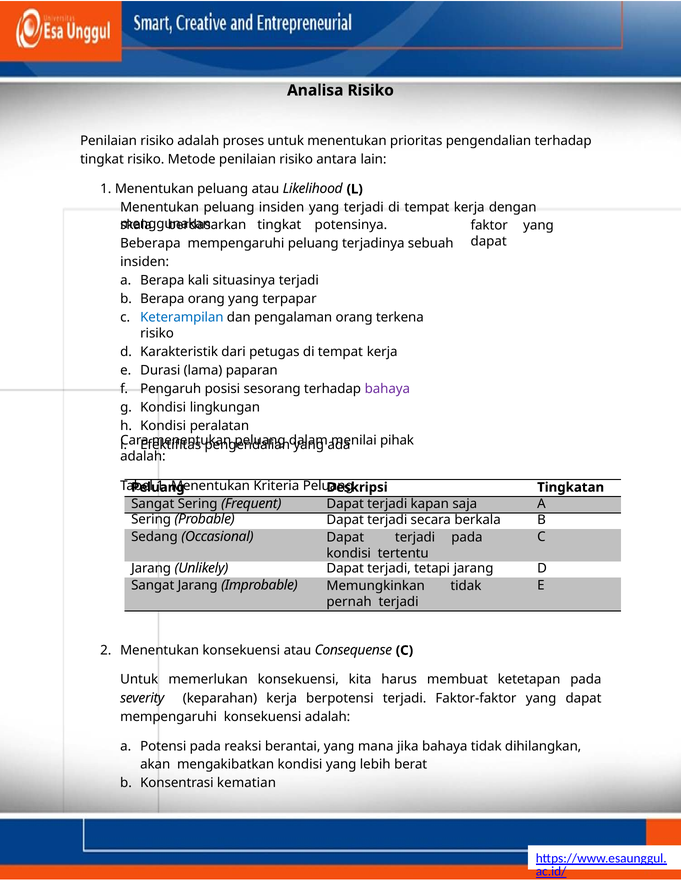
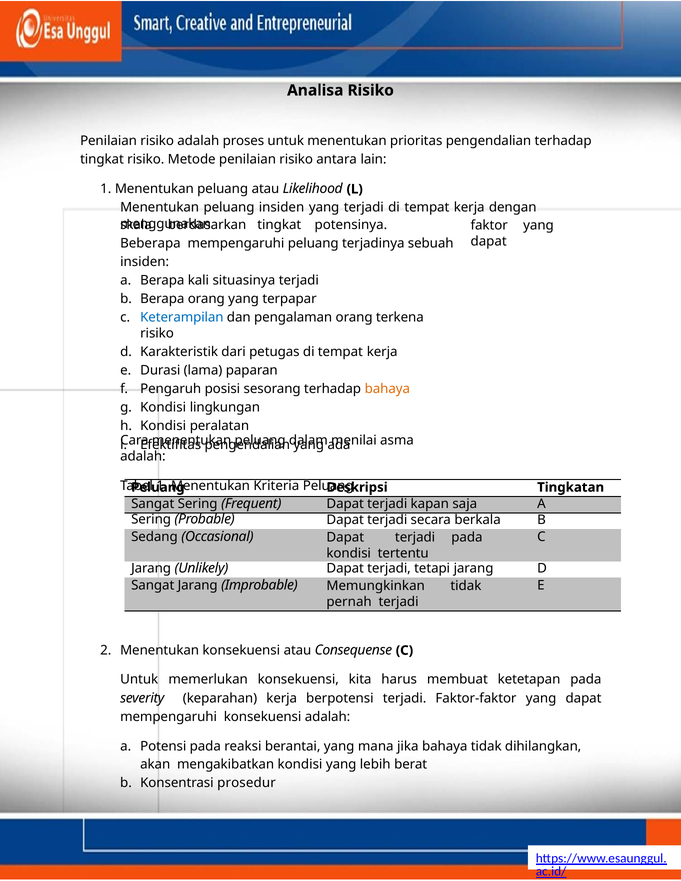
bahaya at (387, 389) colour: purple -> orange
pihak: pihak -> asma
kematian: kematian -> prosedur
